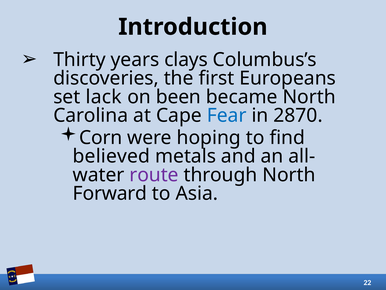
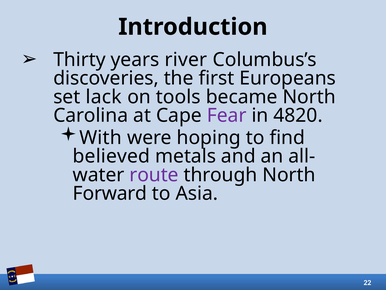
clays: clays -> river
been: been -> tools
Fear colour: blue -> purple
2870: 2870 -> 4820
Corn: Corn -> With
